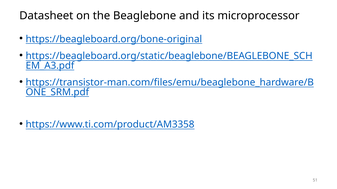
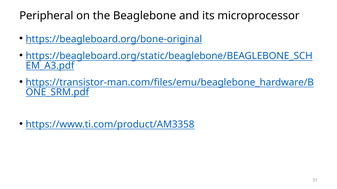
Datasheet: Datasheet -> Peripheral
